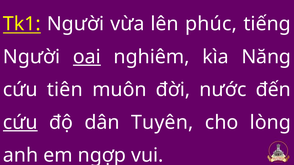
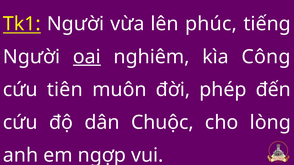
Năng: Năng -> Công
nước: nước -> phép
cứu at (20, 123) underline: present -> none
Tuyên: Tuyên -> Chuộc
